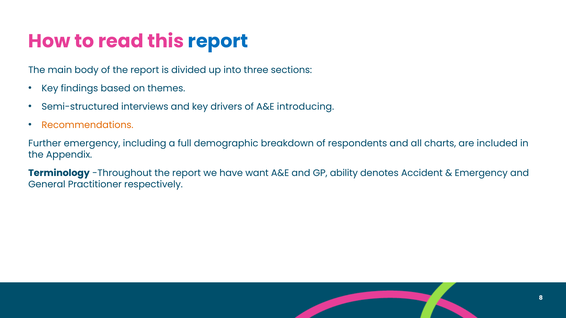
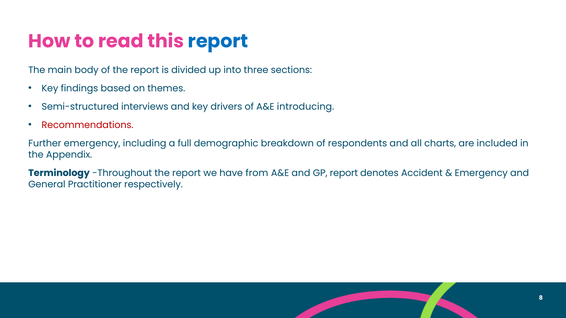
Recommendations colour: orange -> red
want: want -> from
GP ability: ability -> report
